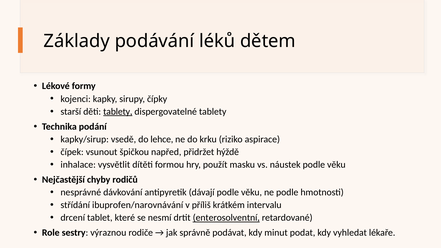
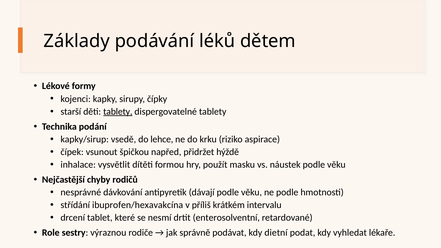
ibuprofen/narovnávání: ibuprofen/narovnávání -> ibuprofen/hexavakcína
enterosolventní underline: present -> none
minut: minut -> dietní
